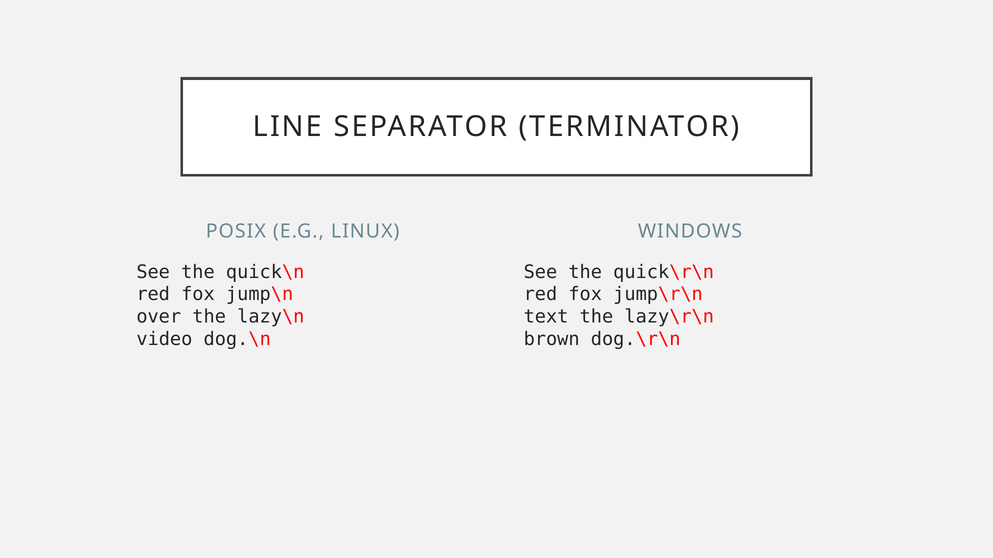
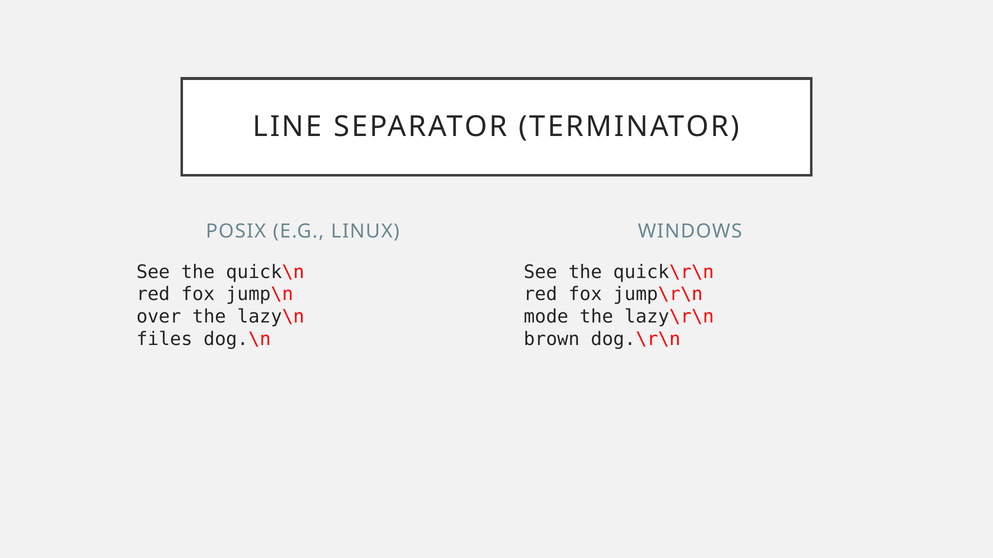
text: text -> mode
video: video -> files
